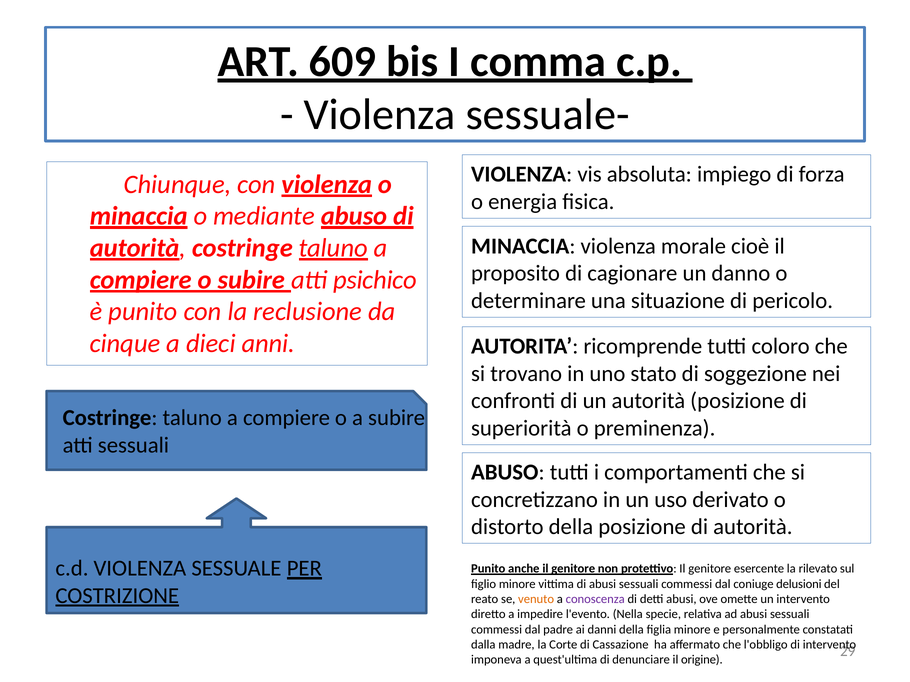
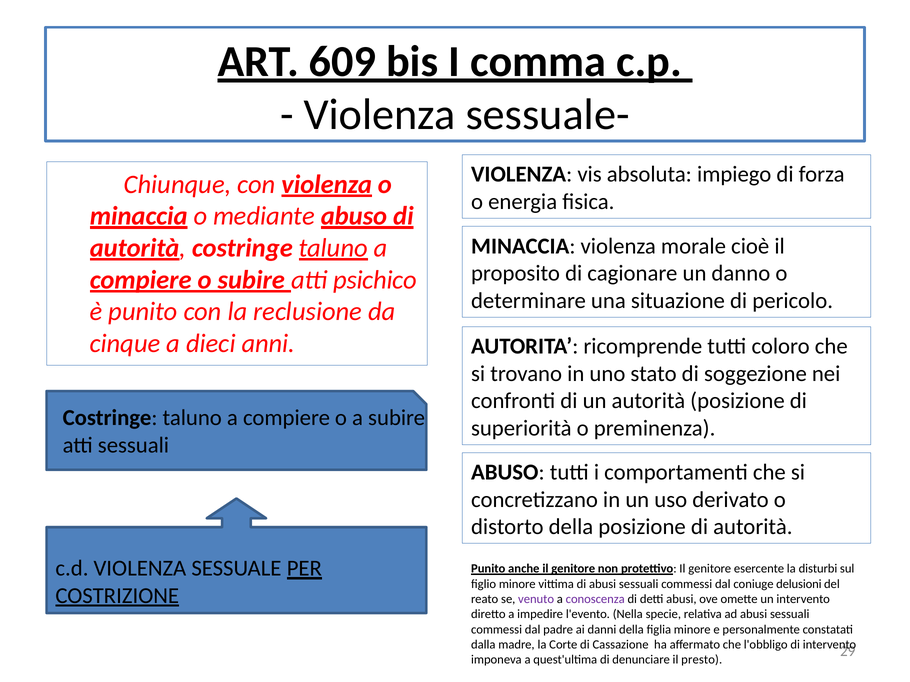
rilevato: rilevato -> disturbi
venuto colour: orange -> purple
origine: origine -> presto
